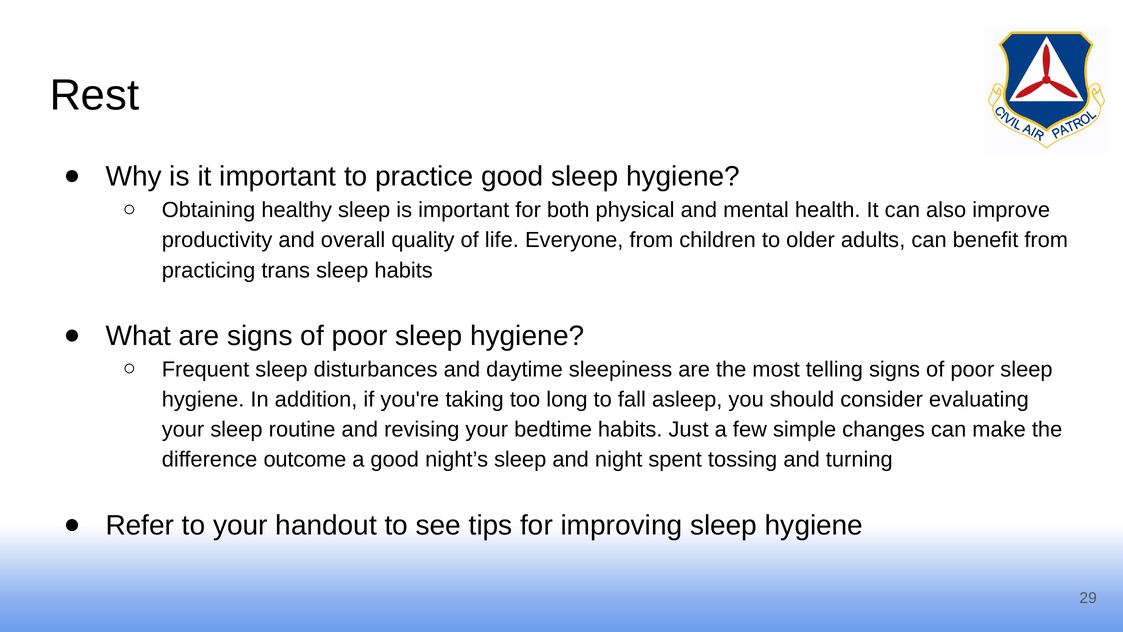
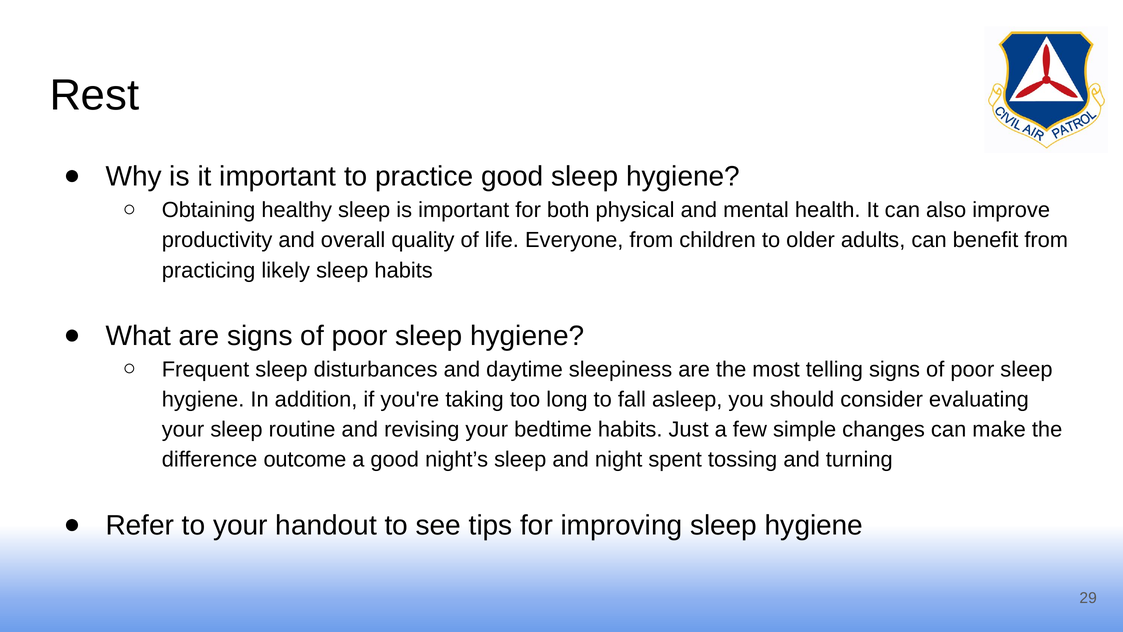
trans: trans -> likely
